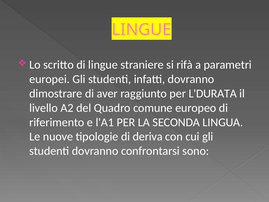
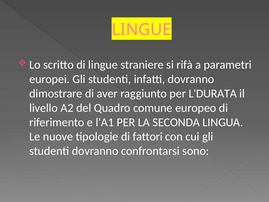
deriva: deriva -> fattori
